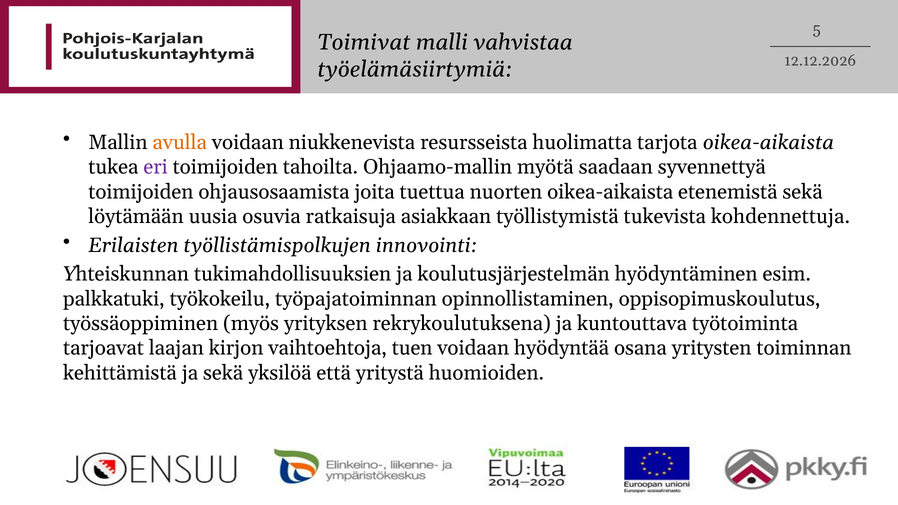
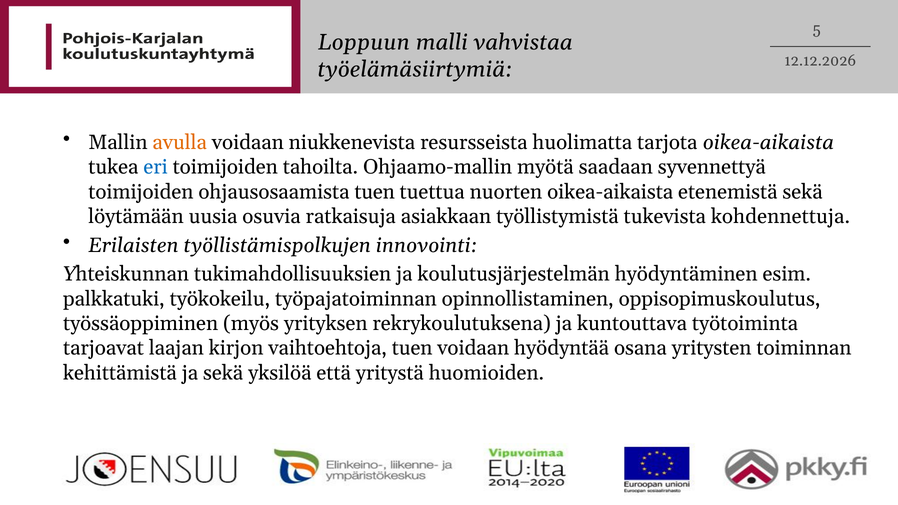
Toimivat: Toimivat -> Loppuun
eri colour: purple -> blue
ohjausosaamista joita: joita -> tuen
